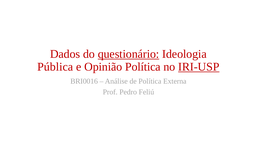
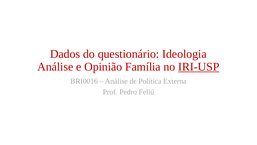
questionário underline: present -> none
Pública at (55, 67): Pública -> Análise
Opinião Política: Política -> Família
